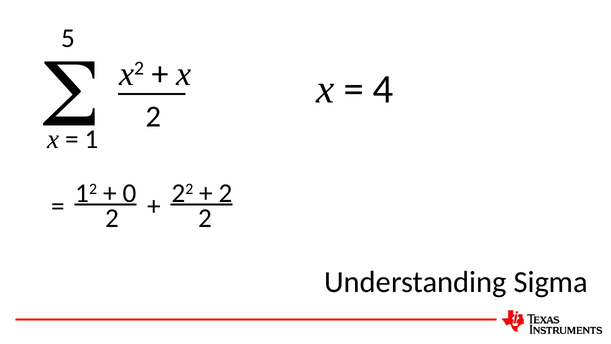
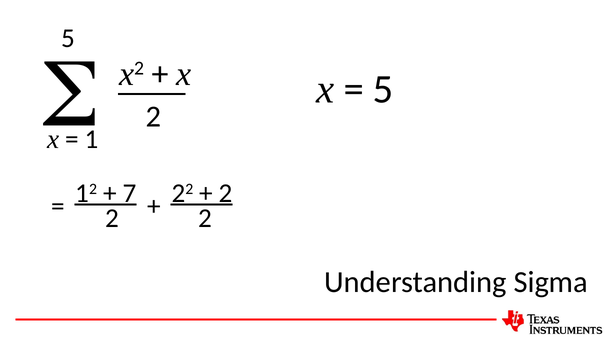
4 at (383, 89): 4 -> 5
0: 0 -> 7
